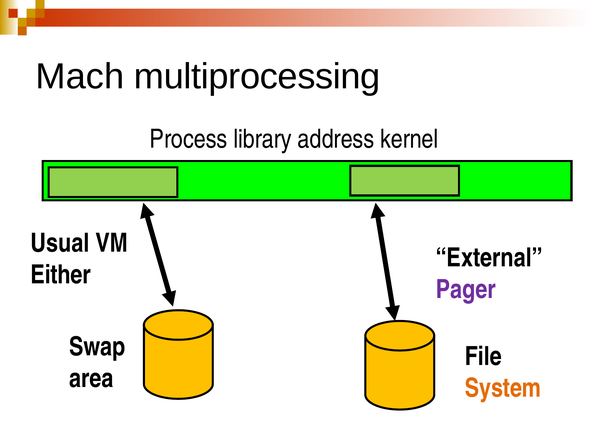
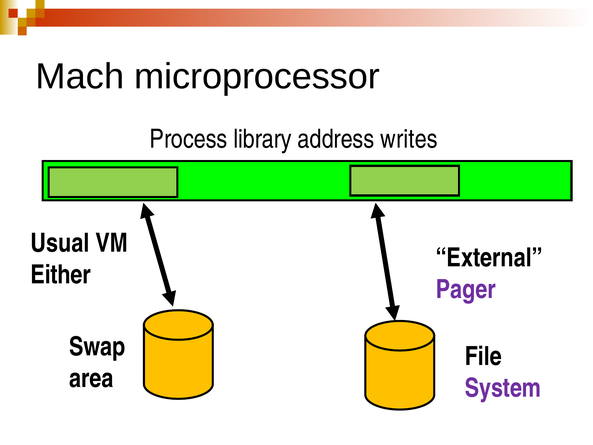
multiprocessing: multiprocessing -> microprocessor
kernel: kernel -> writes
System colour: orange -> purple
